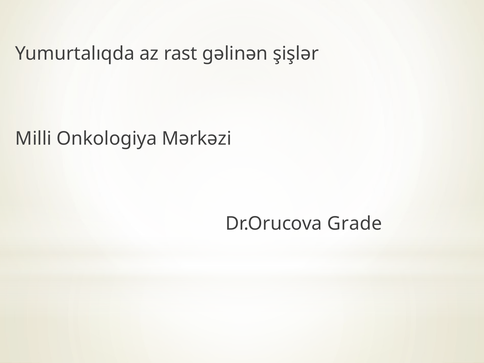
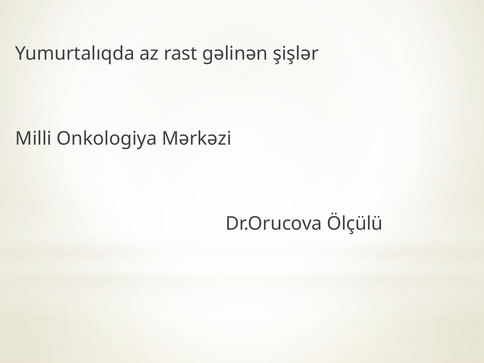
Grade: Grade -> Ölçülü
